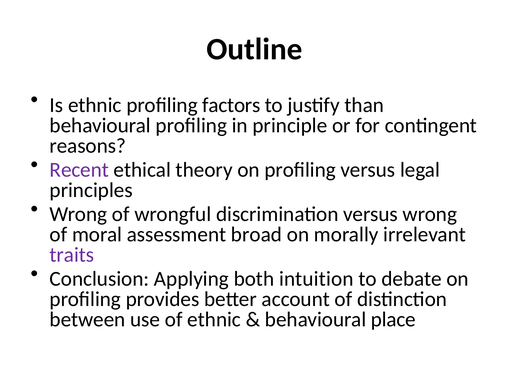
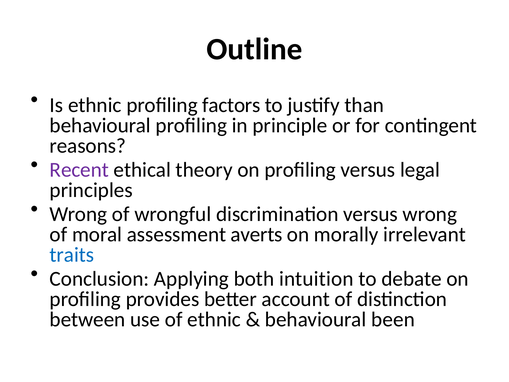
broad: broad -> averts
traits colour: purple -> blue
place: place -> been
